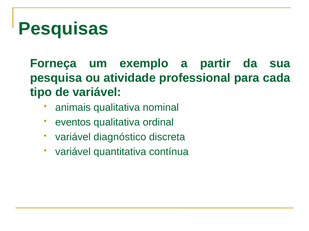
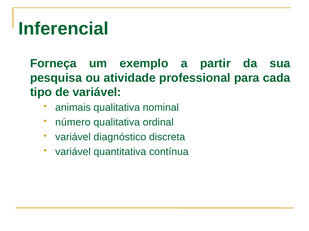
Pesquisas: Pesquisas -> Inferencial
eventos: eventos -> número
